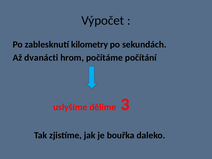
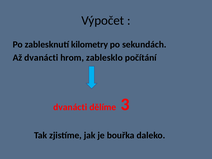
počítáme: počítáme -> zablesklo
uslyšíme at (70, 107): uslyšíme -> dvanácti
